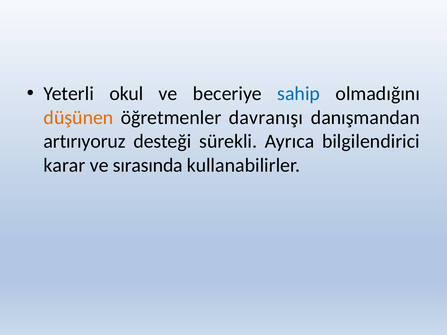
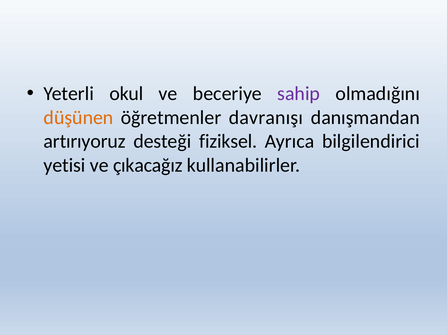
sahip colour: blue -> purple
sürekli: sürekli -> fiziksel
karar: karar -> yetisi
sırasında: sırasında -> çıkacağız
